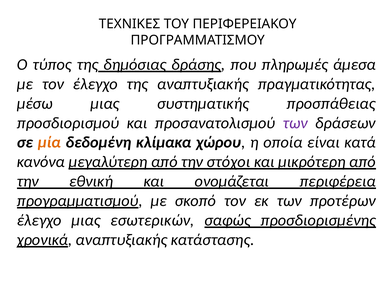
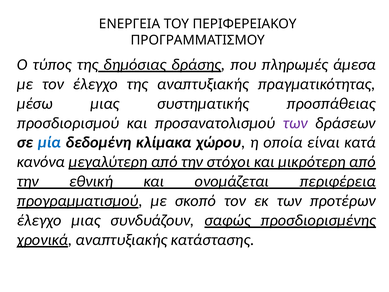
ΤΕΧΝΙΚΕΣ: ΤΕΧΝΙΚΕΣ -> ΕΝΕΡΓΕΙΑ
μία colour: orange -> blue
εσωτερικών: εσωτερικών -> συνδυάζουν
